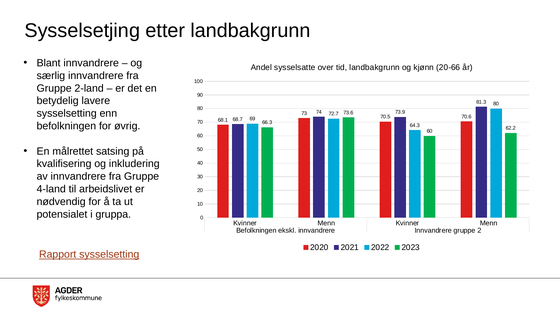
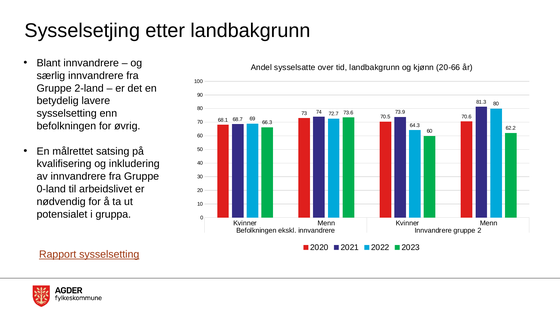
4-land: 4-land -> 0-land
